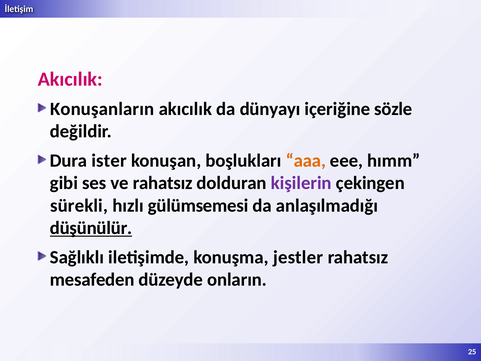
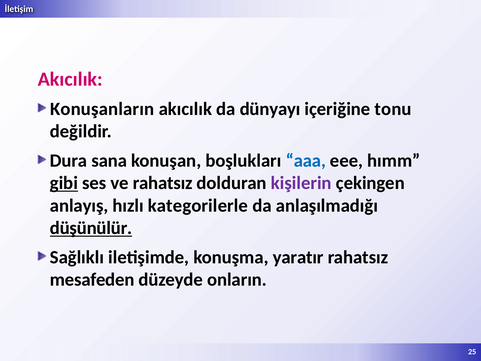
sözle: sözle -> tonu
ister: ister -> sana
aaa colour: orange -> blue
gibi underline: none -> present
sürekli: sürekli -> anlayış
gülümsemesi: gülümsemesi -> kategorilerle
jestler: jestler -> yaratır
